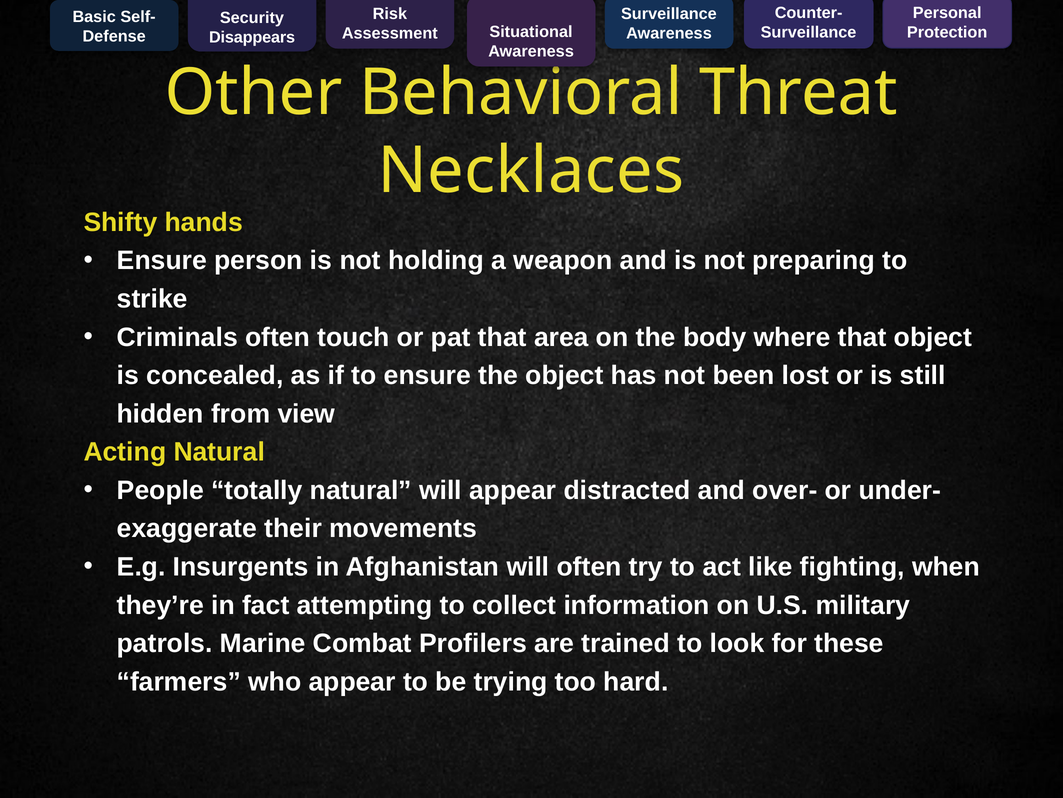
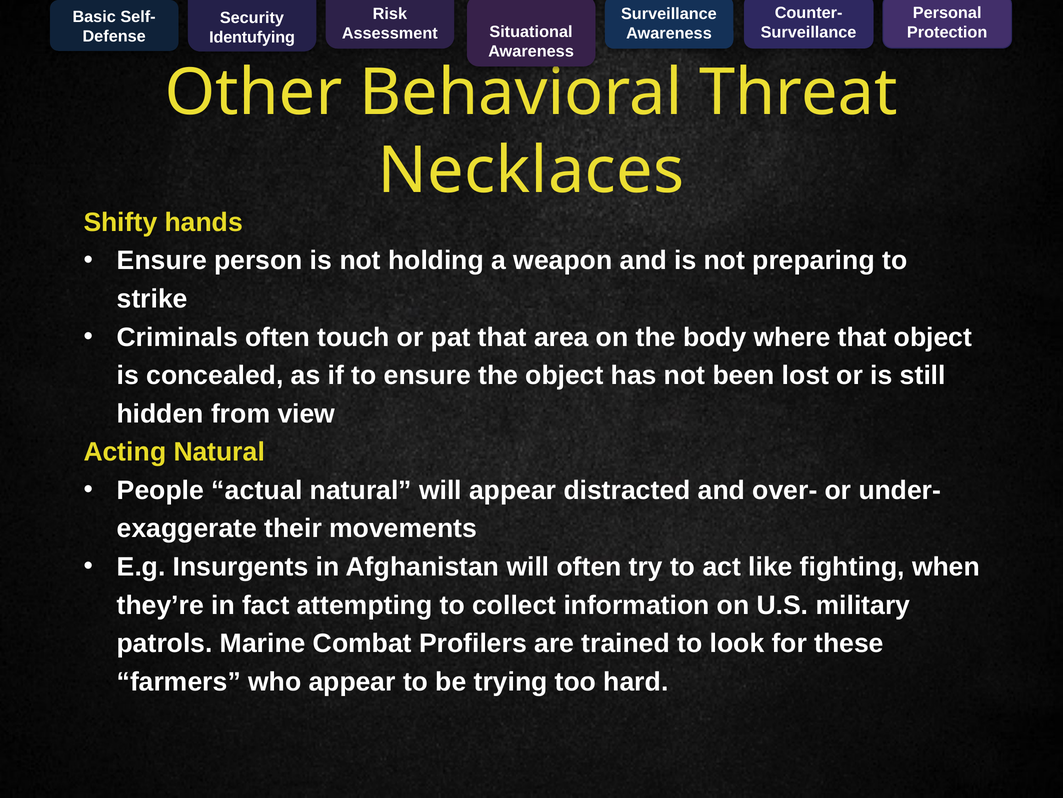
Disappears: Disappears -> Identufying
totally: totally -> actual
